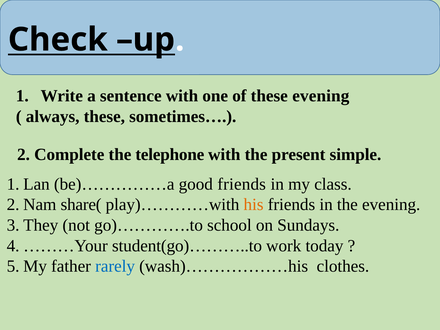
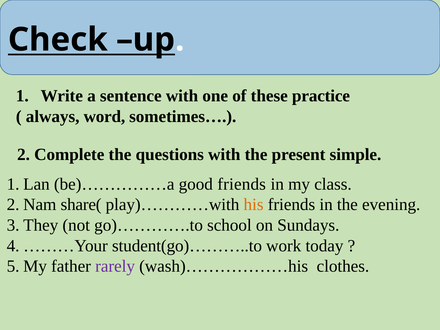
these evening: evening -> practice
always these: these -> word
telephone: telephone -> questions
rarely colour: blue -> purple
